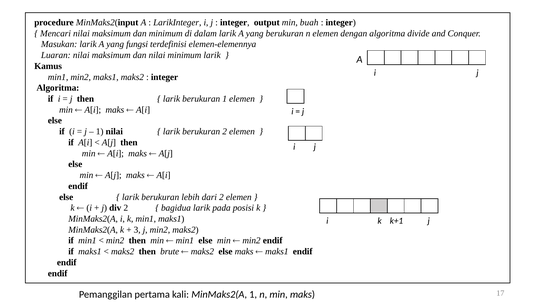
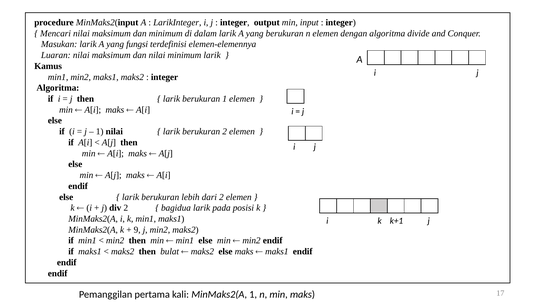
buah: buah -> input
3: 3 -> 9
brute: brute -> bulat
